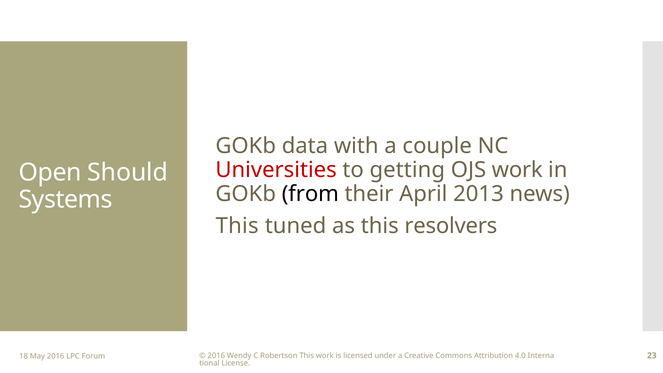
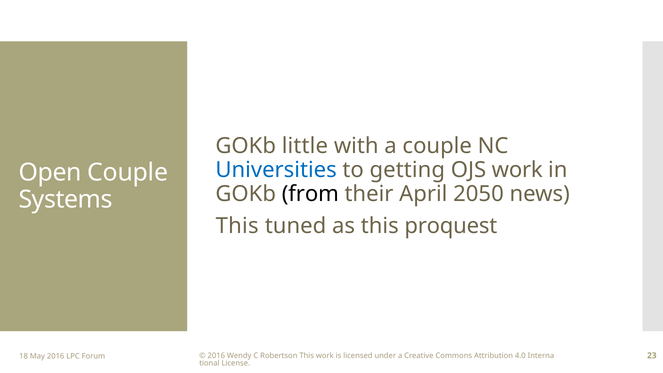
data: data -> little
Universities colour: red -> blue
Open Should: Should -> Couple
2013: 2013 -> 2050
resolvers: resolvers -> proquest
